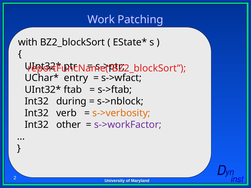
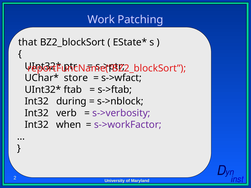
with: with -> that
entry: entry -> store
s->verbosity colour: orange -> purple
other: other -> when
